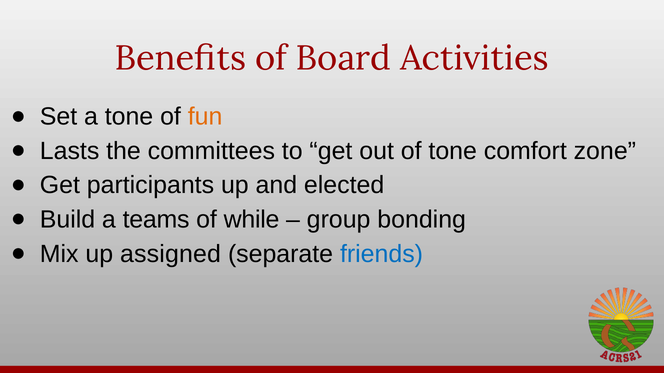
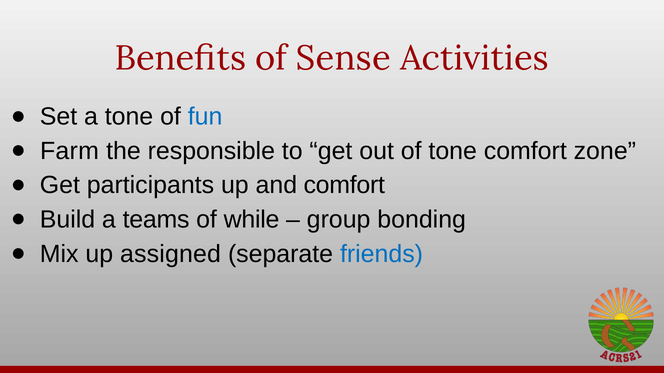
Board: Board -> Sense
fun colour: orange -> blue
Lasts: Lasts -> Farm
committees: committees -> responsible
and elected: elected -> comfort
